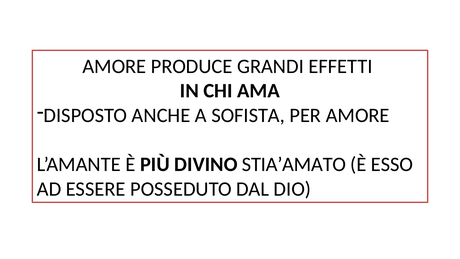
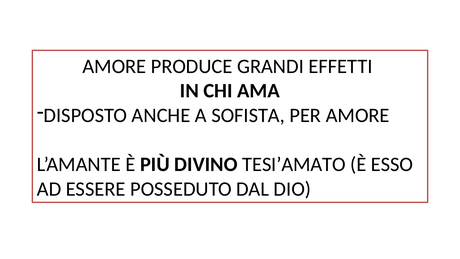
STIA’AMATO: STIA’AMATO -> TESI’AMATO
